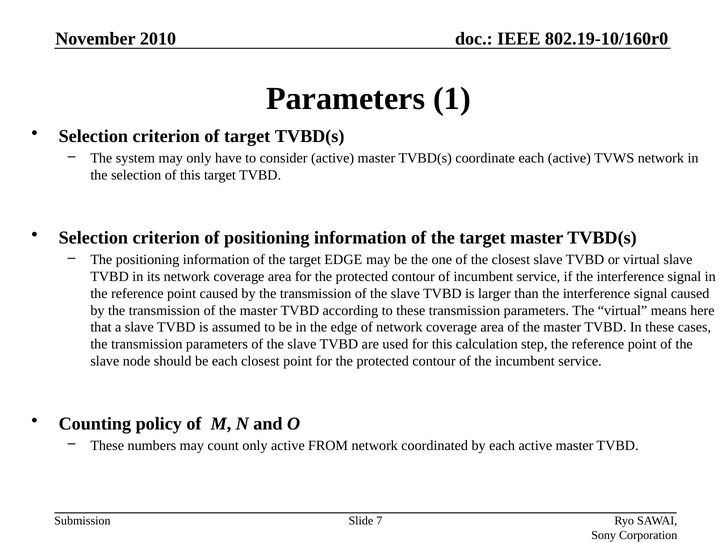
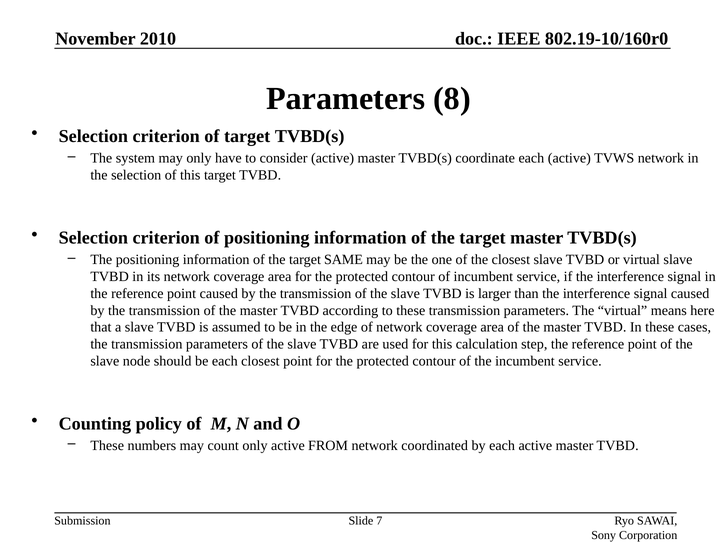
1: 1 -> 8
target EDGE: EDGE -> SAME
